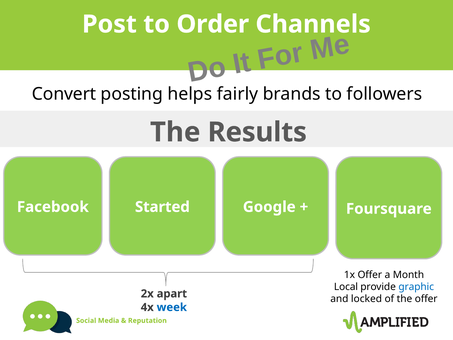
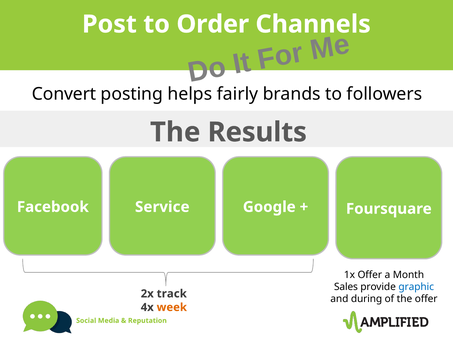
Started: Started -> Service
Local: Local -> Sales
apart: apart -> track
locked: locked -> during
week colour: blue -> orange
